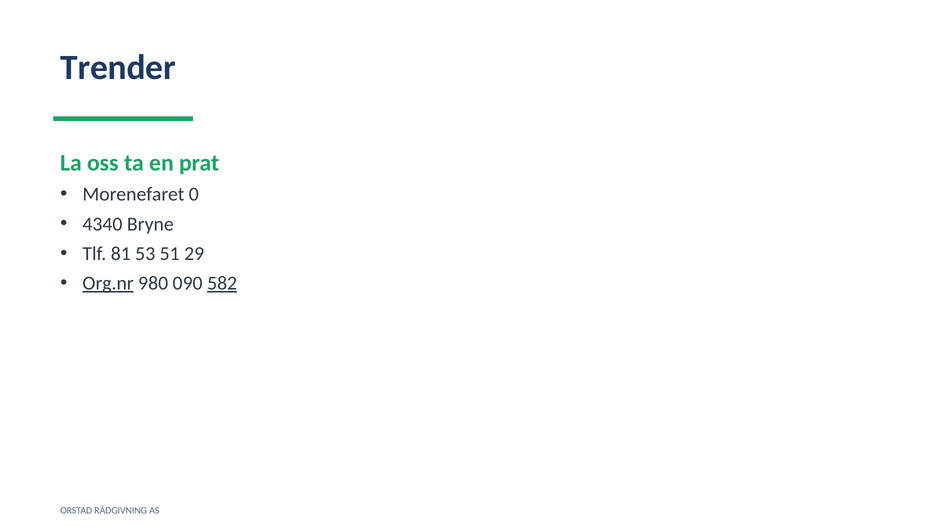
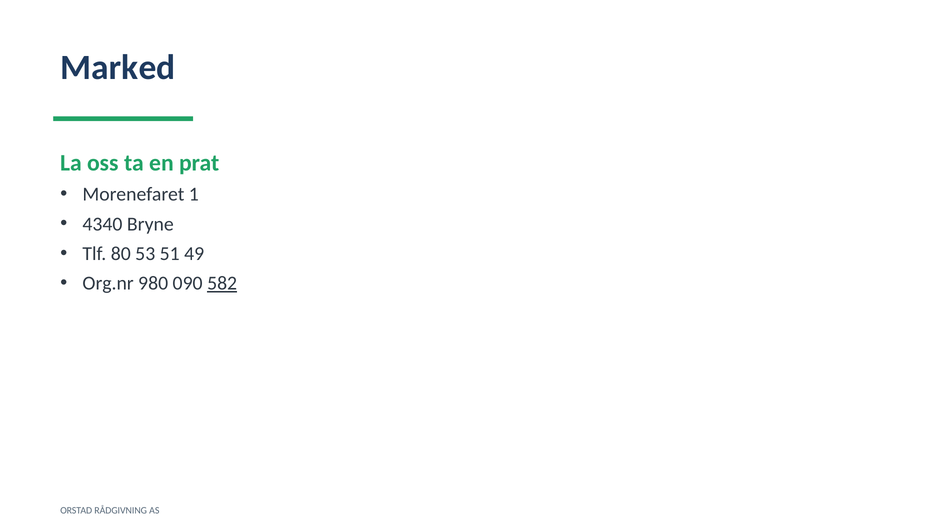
Trender: Trender -> Marked
0: 0 -> 1
81: 81 -> 80
29: 29 -> 49
Org.nr underline: present -> none
